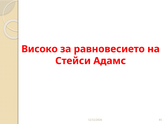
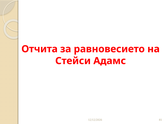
Високо: Високо -> Отчита
